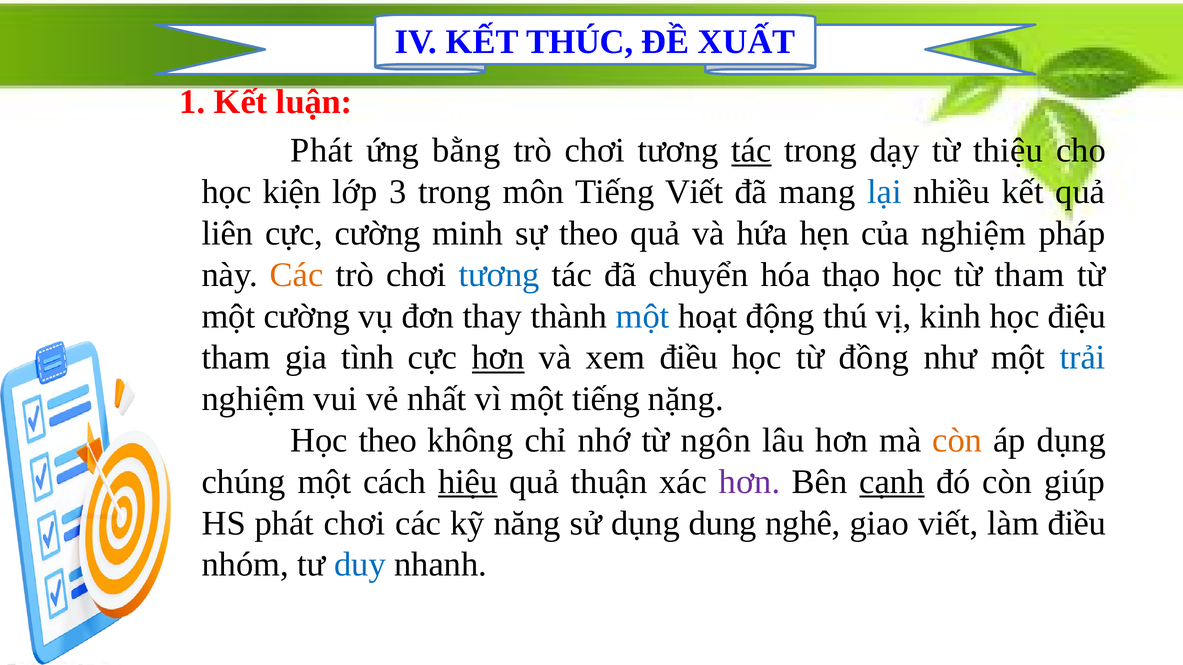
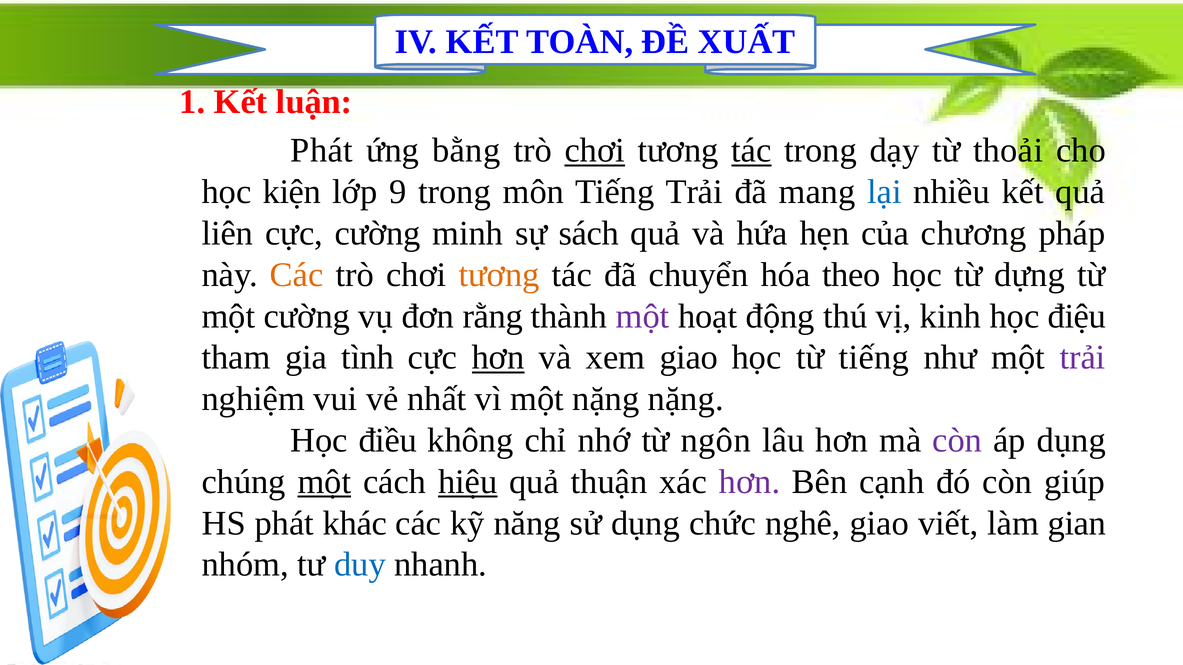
THÚC: THÚC -> TOÀN
chơi at (595, 151) underline: none -> present
thiệu: thiệu -> thoải
3: 3 -> 9
Tiếng Viết: Viết -> Trải
sự theo: theo -> sách
của nghiệm: nghiệm -> chương
tương at (499, 275) colour: blue -> orange
thạo: thạo -> theo
từ tham: tham -> dựng
thay: thay -> rằng
một at (643, 316) colour: blue -> purple
xem điều: điều -> giao
từ đồng: đồng -> tiếng
trải at (1082, 358) colour: blue -> purple
một tiếng: tiếng -> nặng
Học theo: theo -> điều
còn at (957, 441) colour: orange -> purple
một at (324, 482) underline: none -> present
cạnh underline: present -> none
phát chơi: chơi -> khác
dung: dung -> chức
làm điều: điều -> gian
